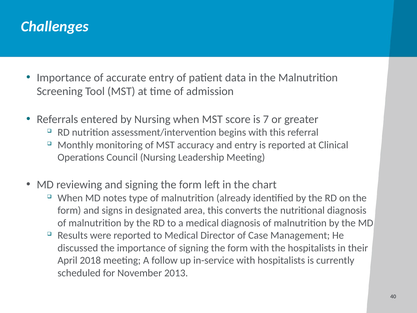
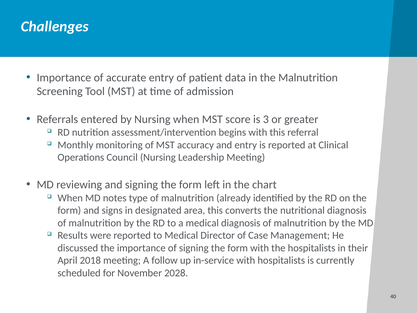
7: 7 -> 3
2013: 2013 -> 2028
